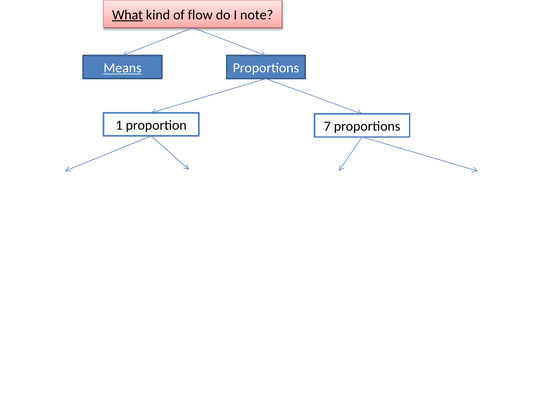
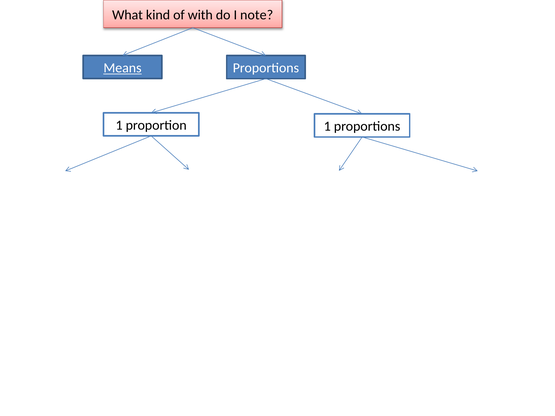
What underline: present -> none
flow: flow -> with
proportion 7: 7 -> 1
